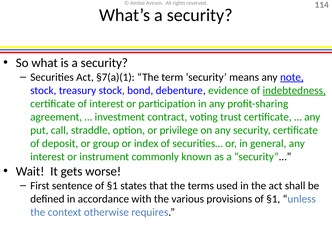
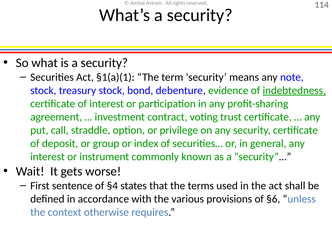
§7(a)(1: §7(a)(1 -> §1(a)(1
note underline: present -> none
sentence of §1: §1 -> §4
provisions of §1: §1 -> §6
